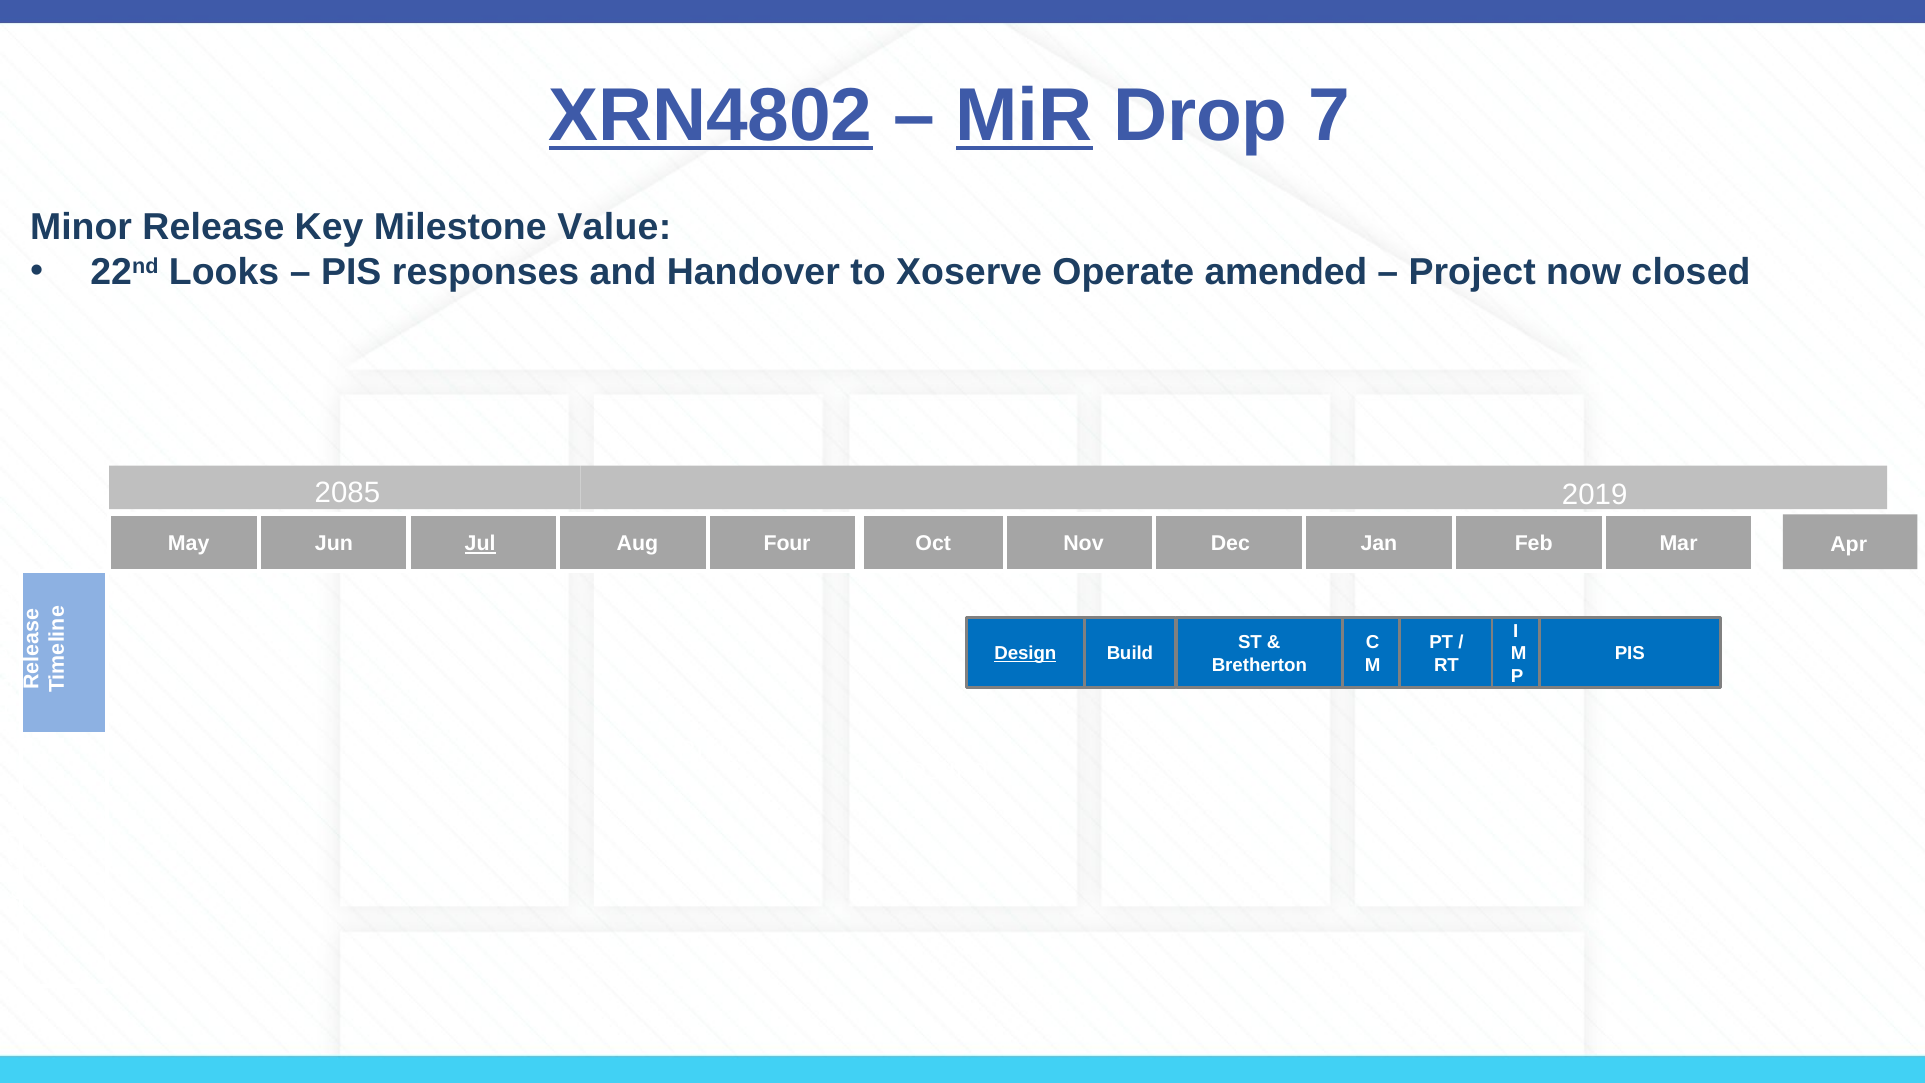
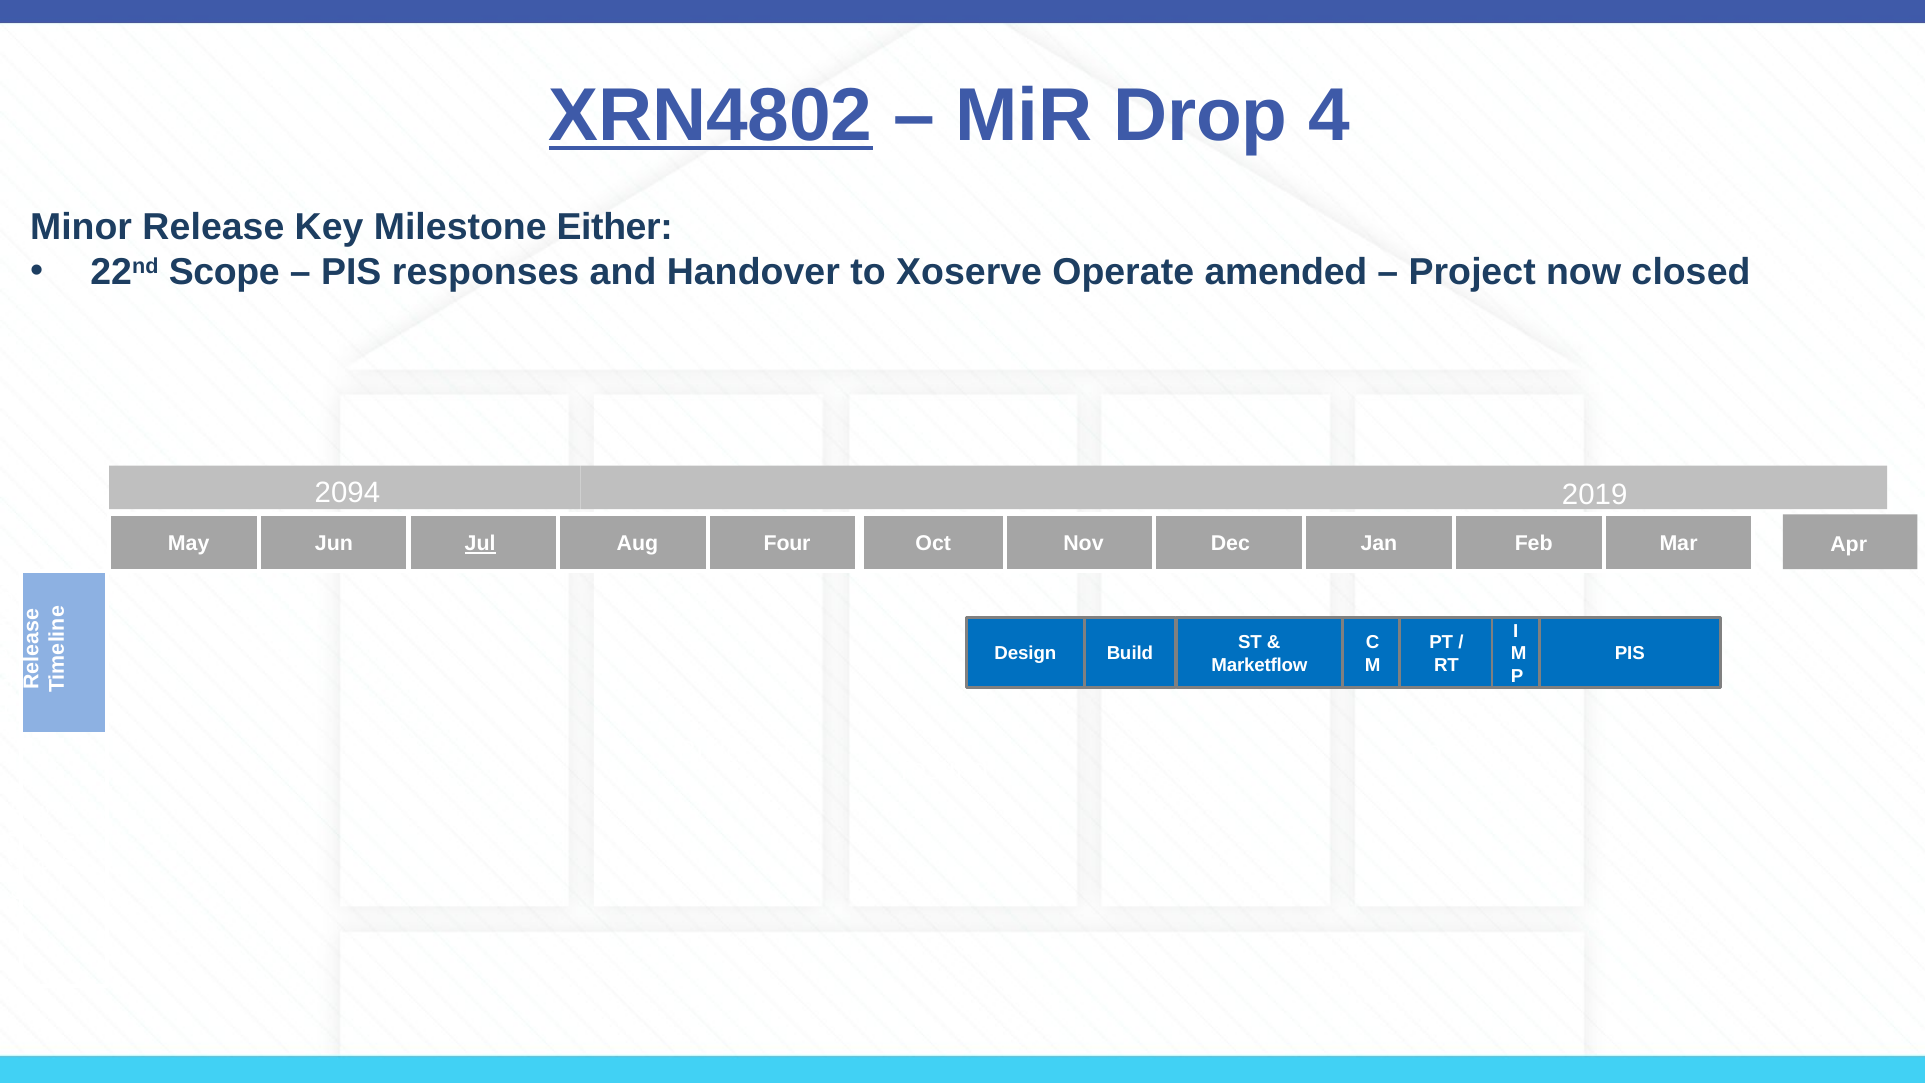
MiR underline: present -> none
7: 7 -> 4
Value: Value -> Either
Looks: Looks -> Scope
2085: 2085 -> 2094
Design underline: present -> none
Bretherton: Bretherton -> Marketflow
